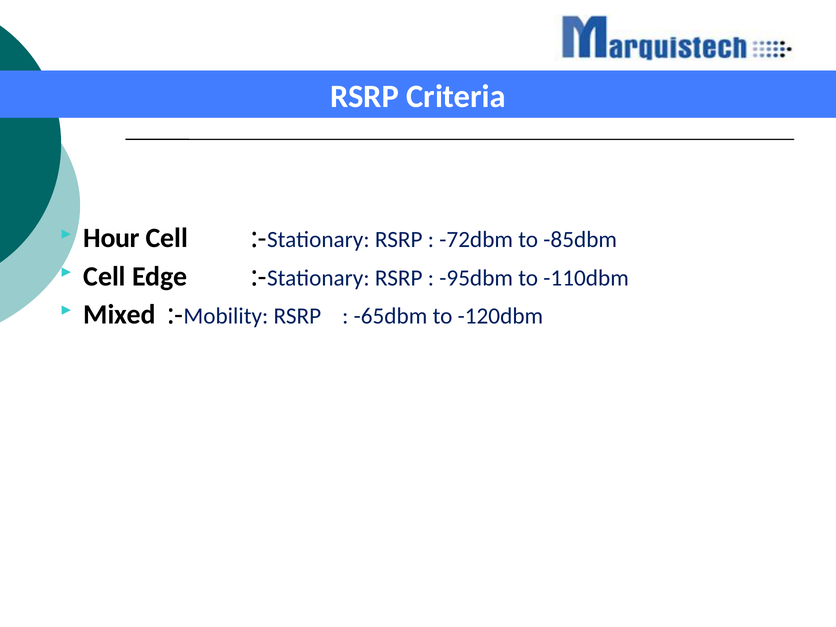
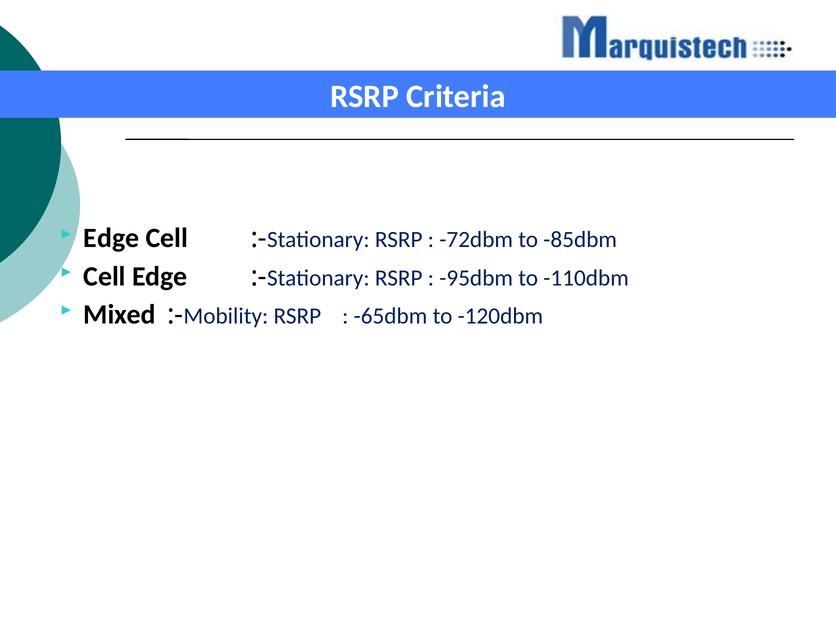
Hour at (112, 238): Hour -> Edge
